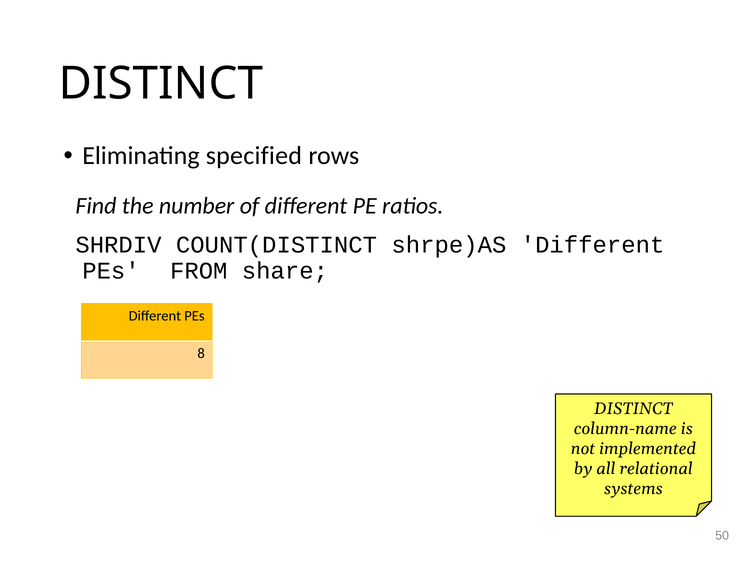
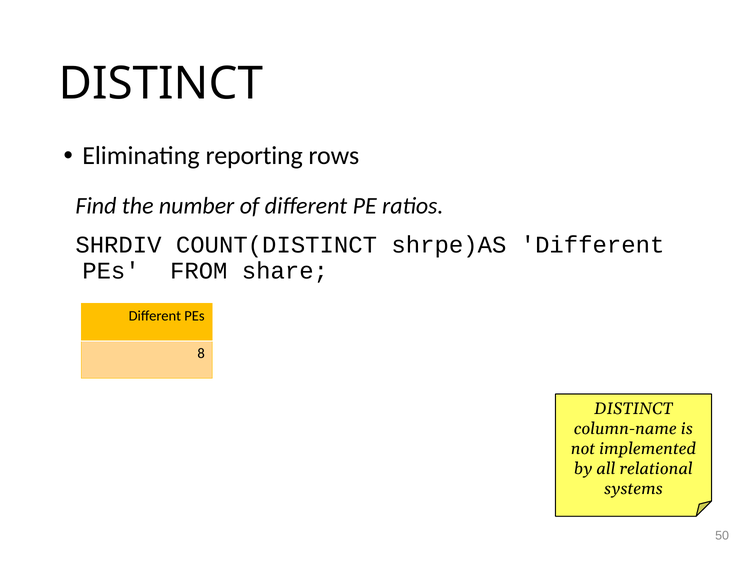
specified: specified -> reporting
